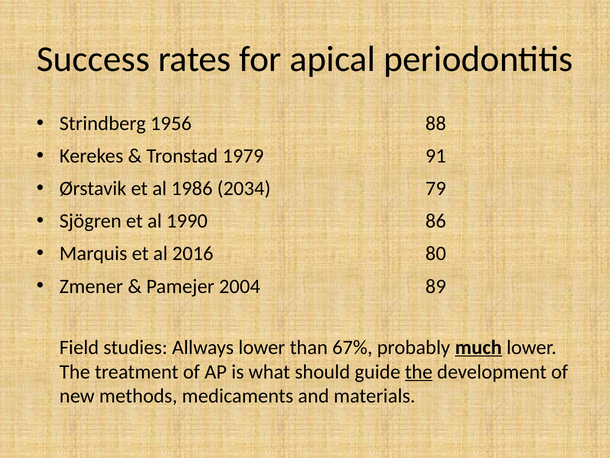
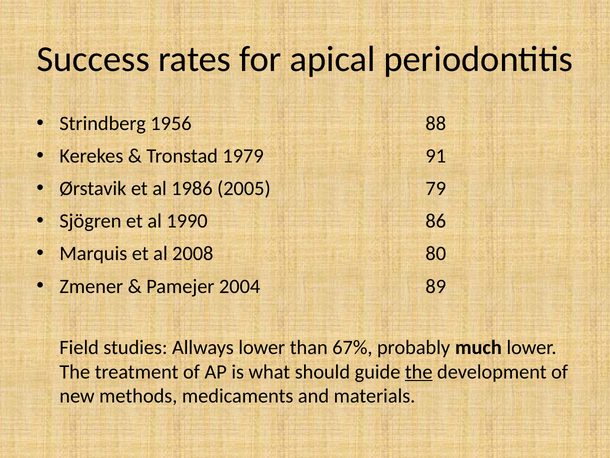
2034: 2034 -> 2005
2016: 2016 -> 2008
much underline: present -> none
